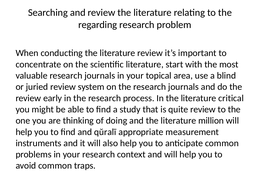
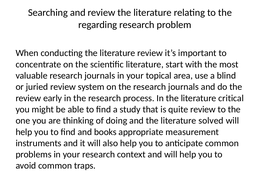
million: million -> solved
qŭralï: qŭralï -> books
